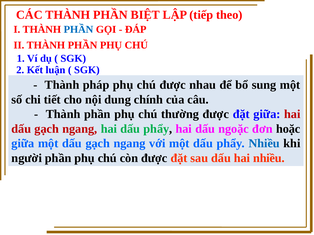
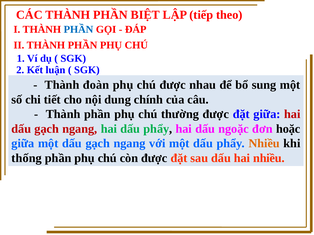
pháp: pháp -> đoàn
Nhiều at (264, 144) colour: blue -> orange
người: người -> thống
